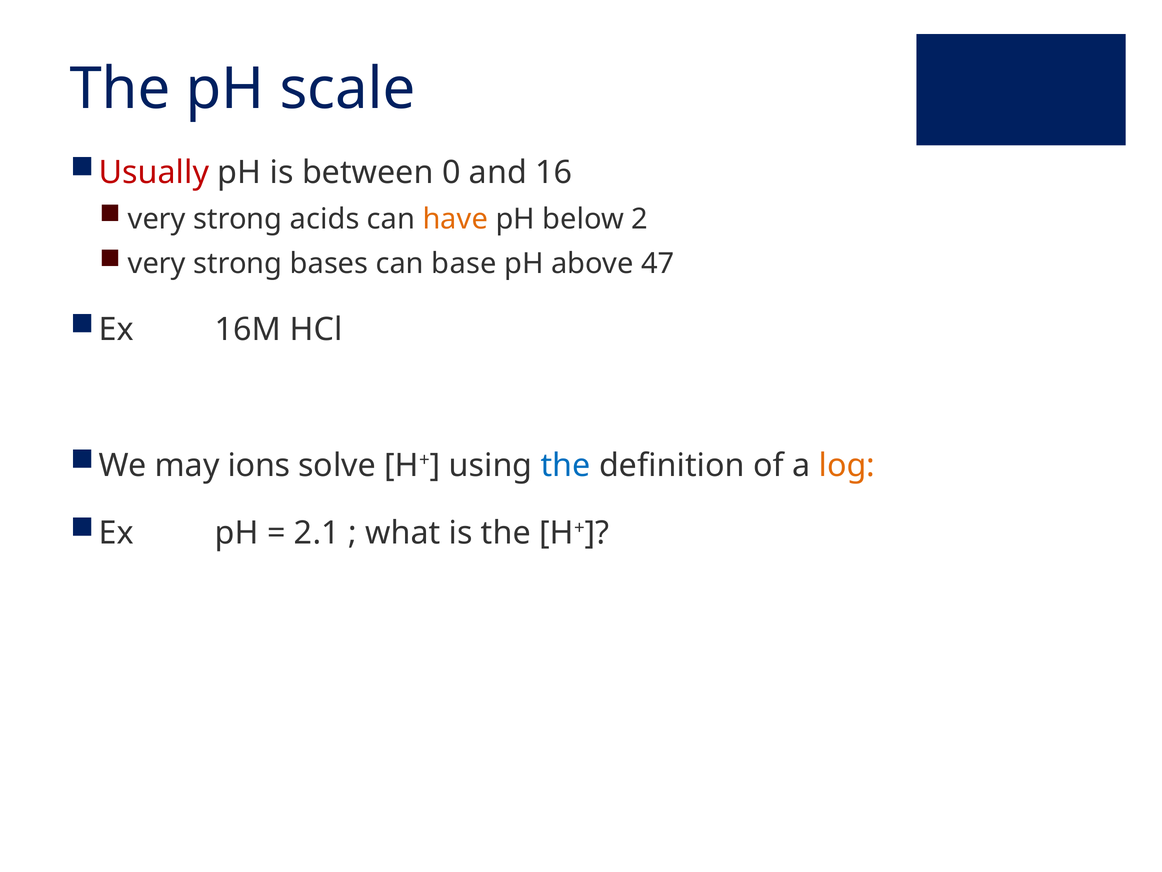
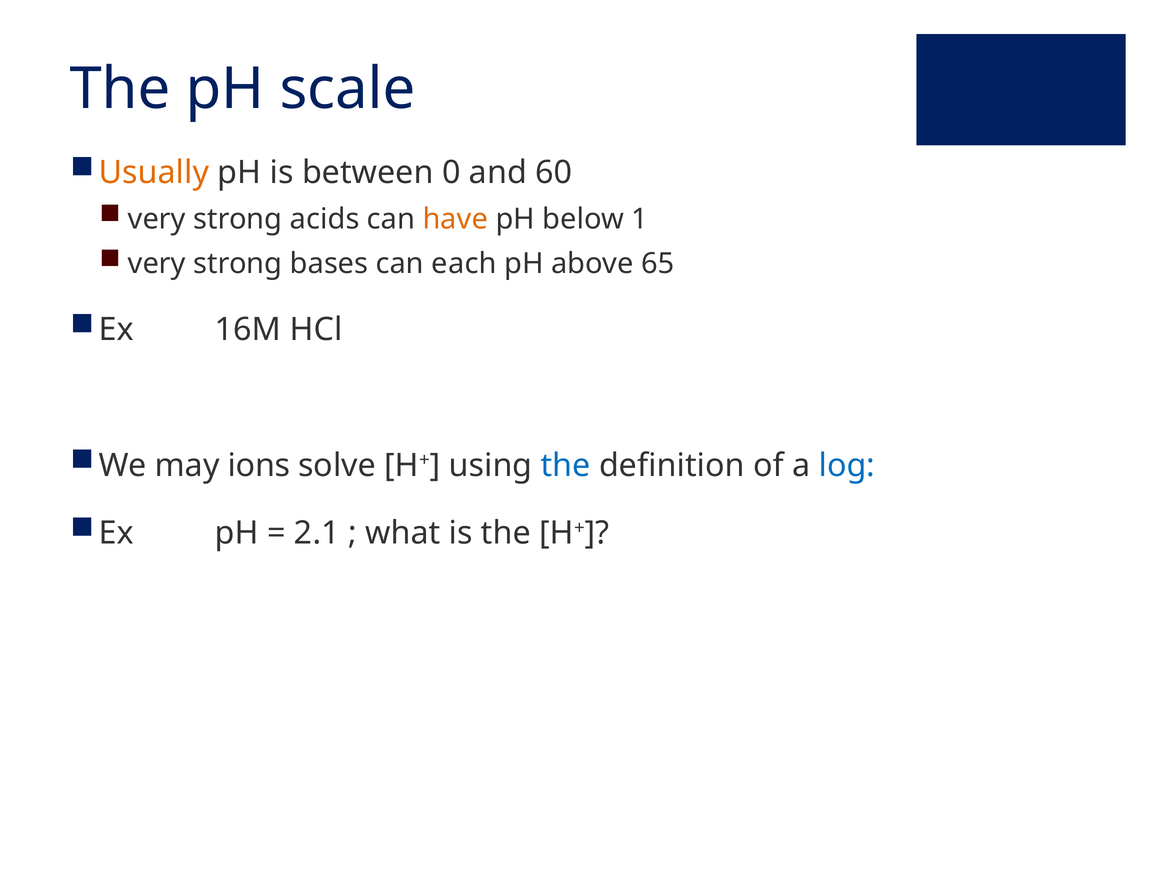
Usually colour: red -> orange
16: 16 -> 60
2: 2 -> 1
base: base -> each
47: 47 -> 65
log colour: orange -> blue
